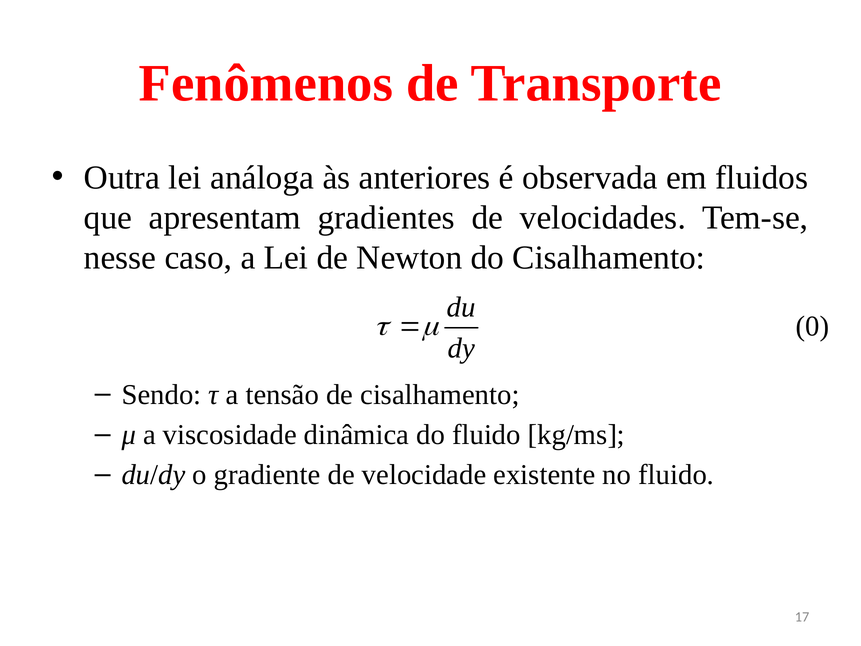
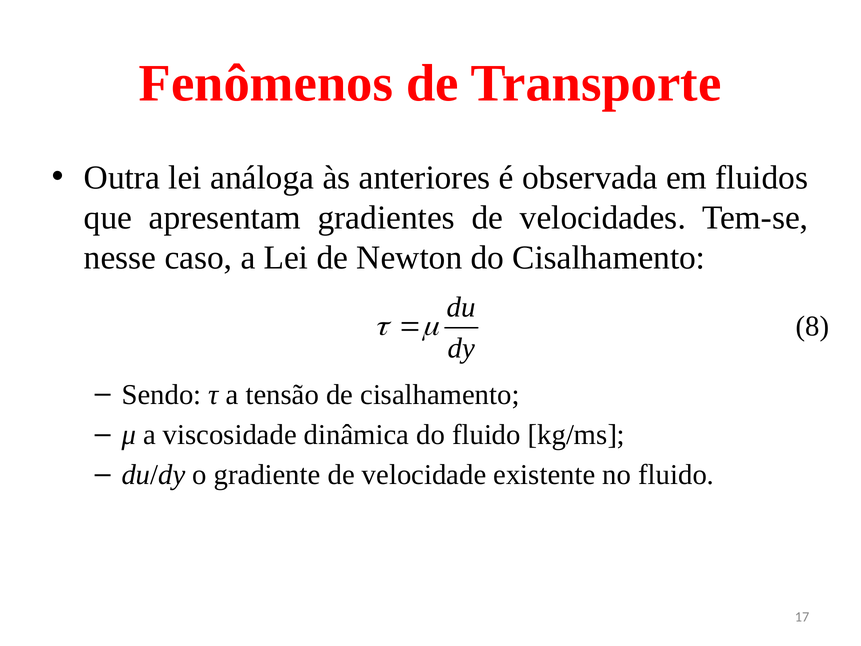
0: 0 -> 8
